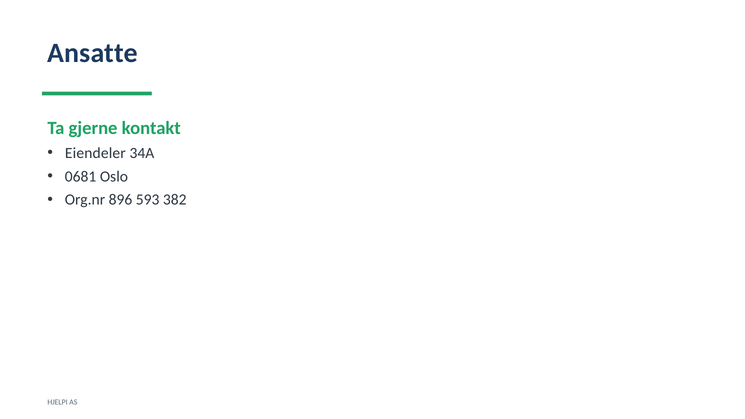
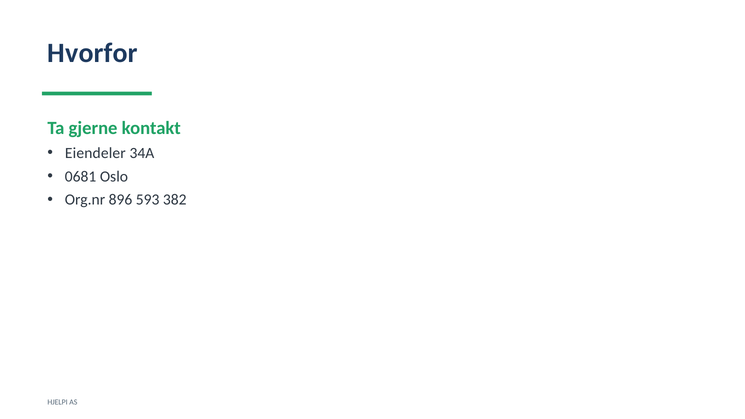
Ansatte: Ansatte -> Hvorfor
